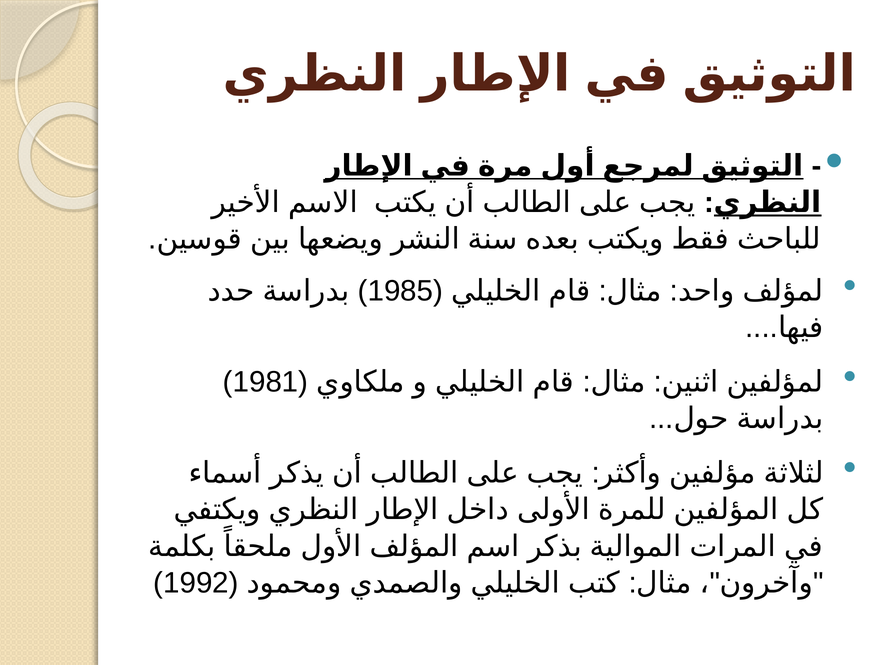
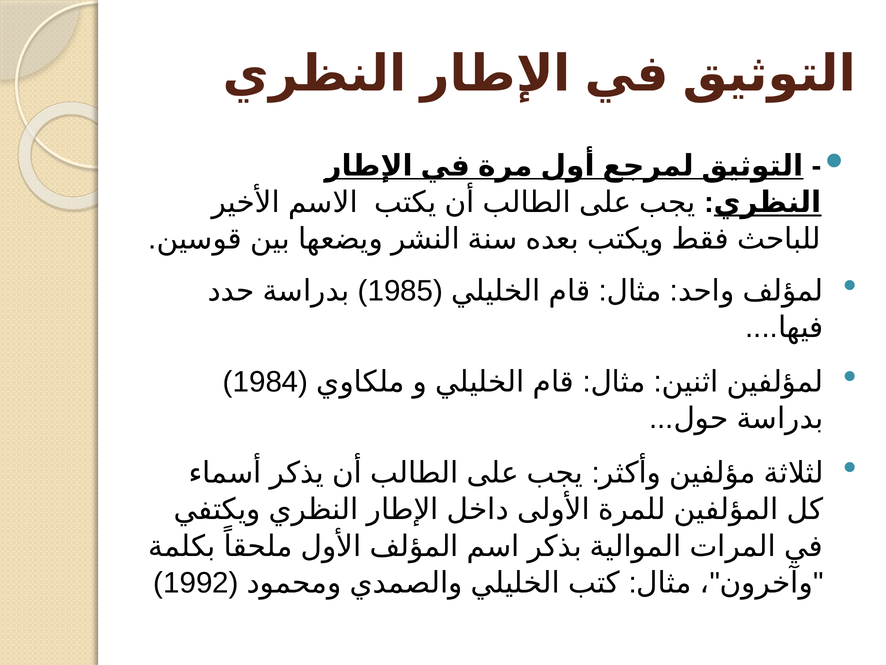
1981: 1981 -> 1984
